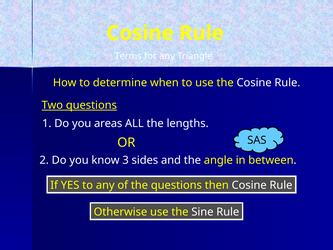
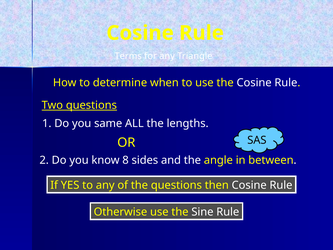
areas: areas -> same
3: 3 -> 8
